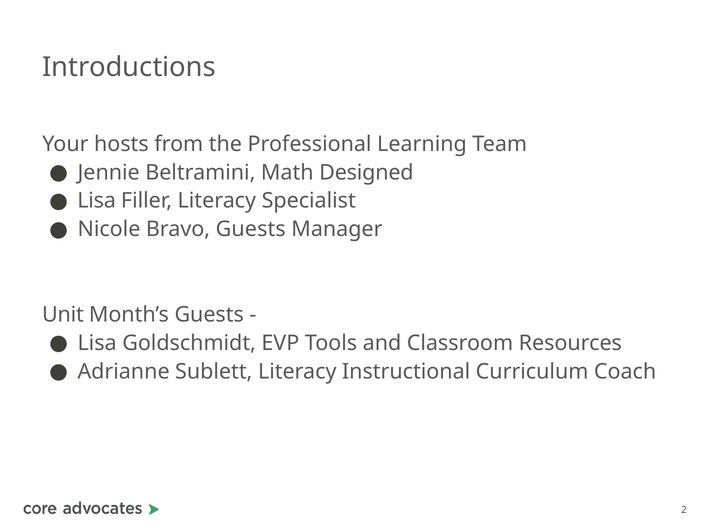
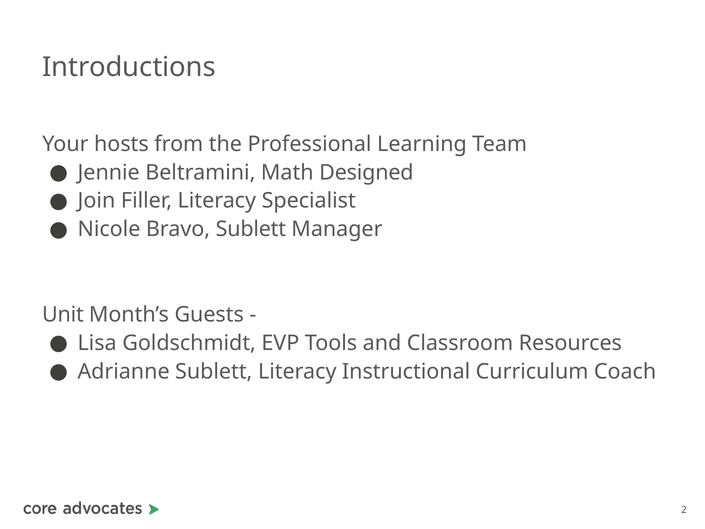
Lisa at (97, 201): Lisa -> Join
Bravo Guests: Guests -> Sublett
